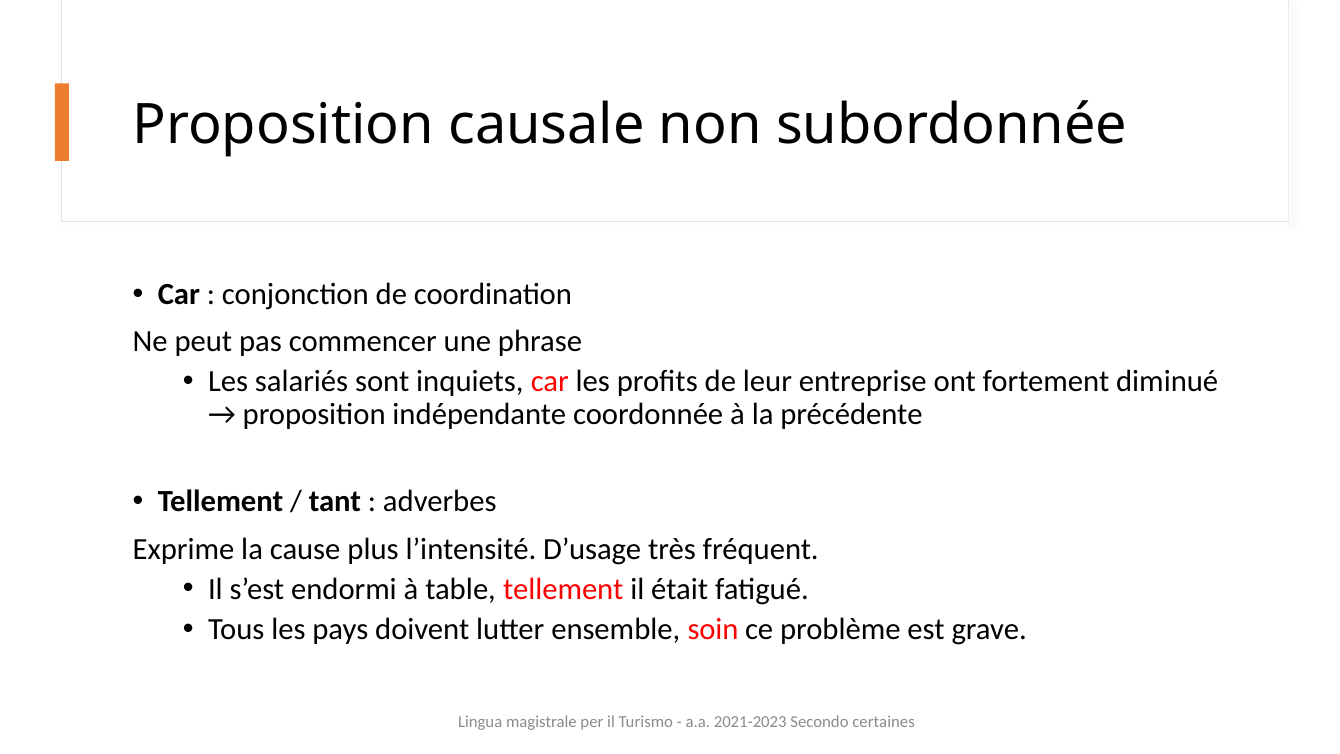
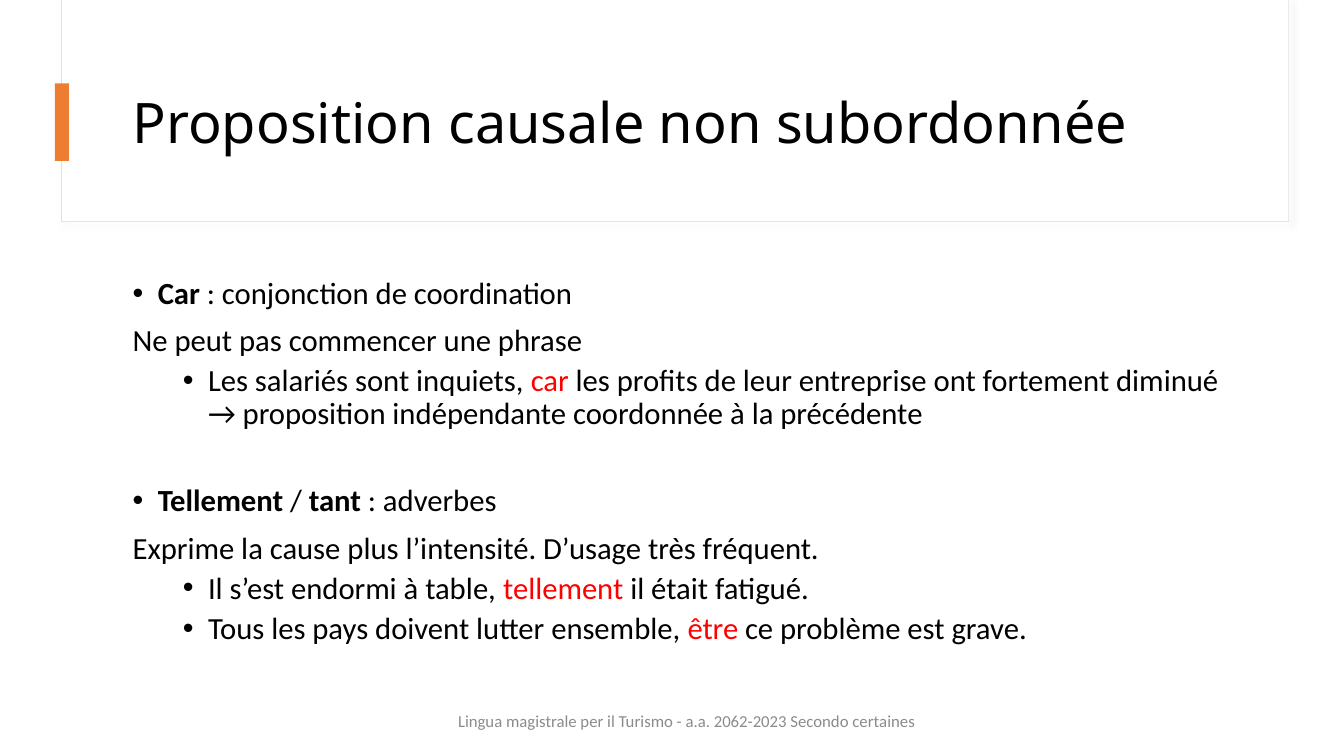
soin: soin -> être
2021-2023: 2021-2023 -> 2062-2023
